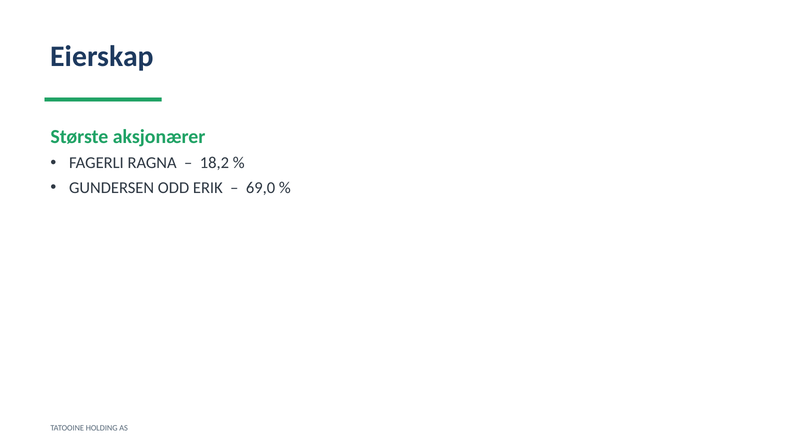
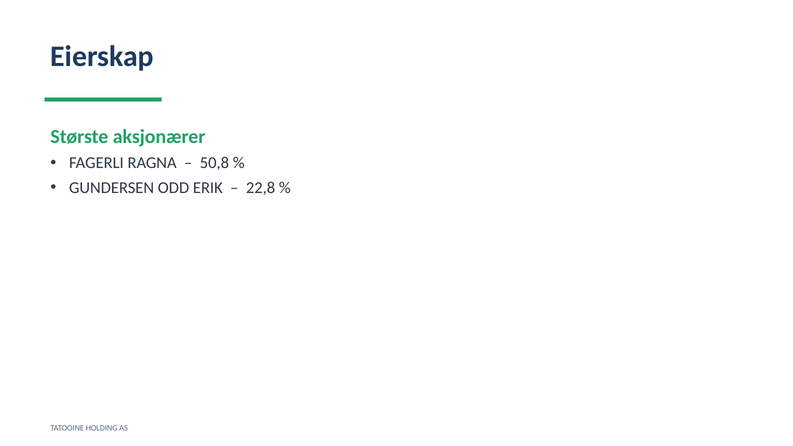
18,2: 18,2 -> 50,8
69,0: 69,0 -> 22,8
